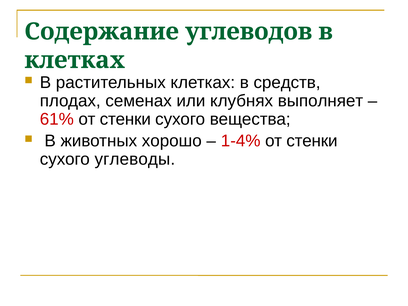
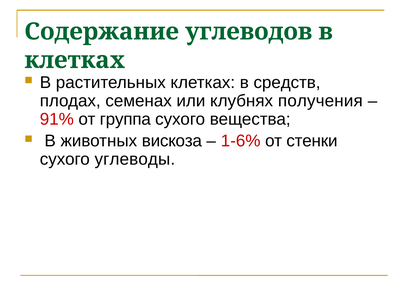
выполняет: выполняет -> получения
61%: 61% -> 91%
стенки at (125, 119): стенки -> группа
хорошо: хорошо -> вискоза
1-4%: 1-4% -> 1-6%
